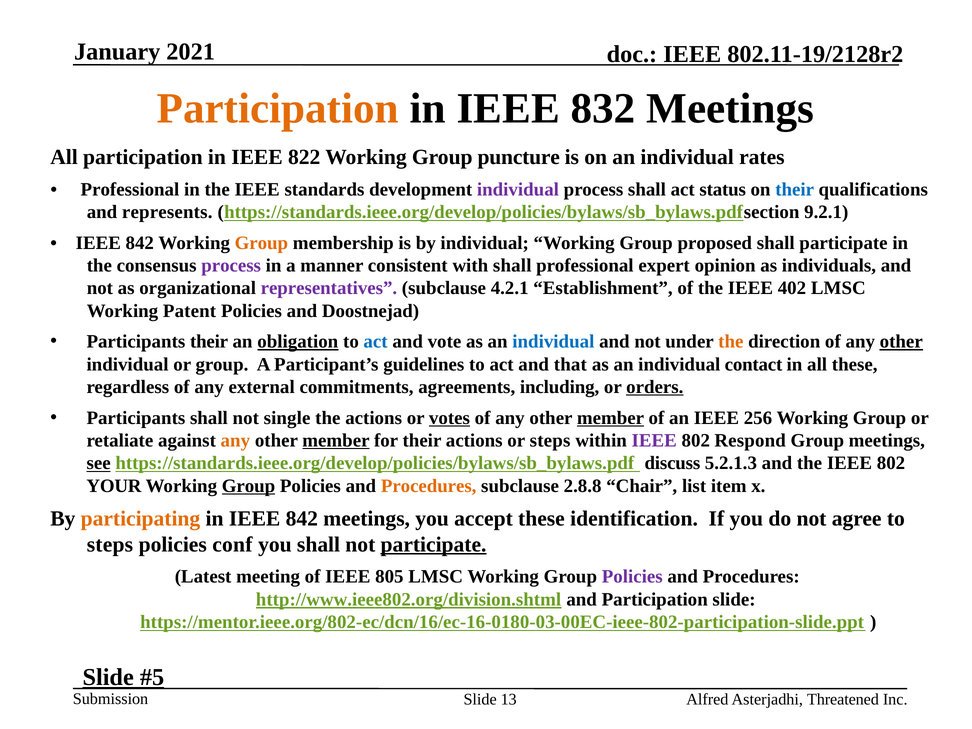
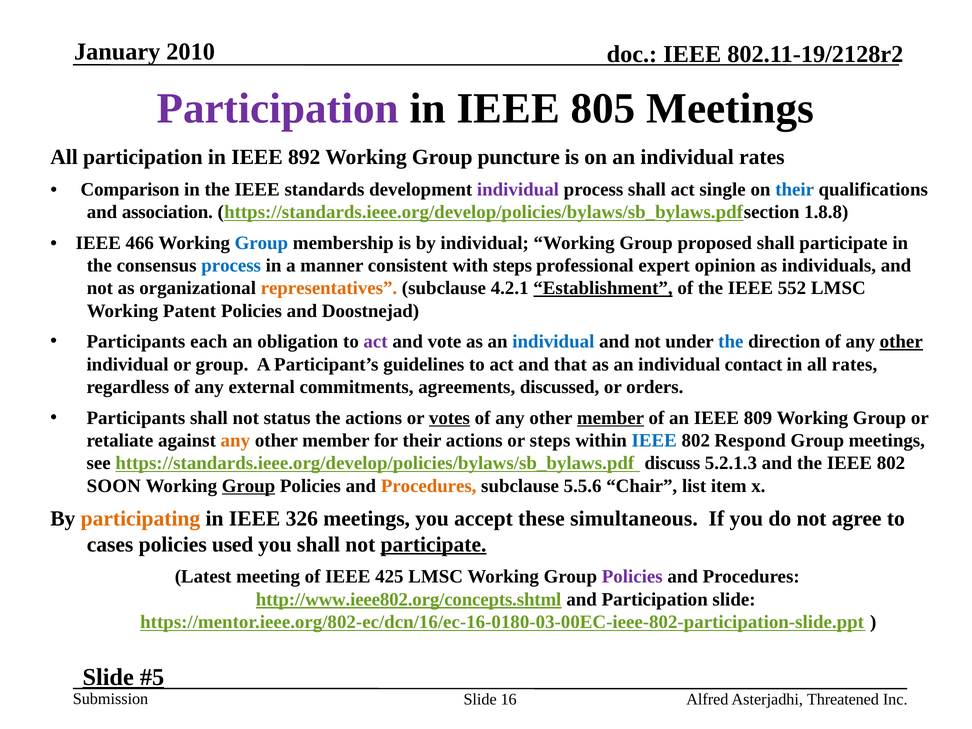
2021: 2021 -> 2010
Participation at (278, 108) colour: orange -> purple
832: 832 -> 805
822: 822 -> 892
Professional at (130, 189): Professional -> Comparison
status: status -> single
represents: represents -> association
9.2.1: 9.2.1 -> 1.8.8
842 at (140, 243): 842 -> 466
Group at (261, 243) colour: orange -> blue
process at (231, 265) colour: purple -> blue
with shall: shall -> steps
representatives colour: purple -> orange
Establishment underline: none -> present
402: 402 -> 552
Participants their: their -> each
obligation underline: present -> none
act at (376, 342) colour: blue -> purple
the at (731, 342) colour: orange -> blue
all these: these -> rates
including: including -> discussed
orders underline: present -> none
single: single -> status
256: 256 -> 809
member at (336, 441) underline: present -> none
IEEE at (654, 441) colour: purple -> blue
see underline: present -> none
YOUR: YOUR -> SOON
2.8.8: 2.8.8 -> 5.5.6
in IEEE 842: 842 -> 326
identification: identification -> simultaneous
steps at (110, 544): steps -> cases
conf: conf -> used
805: 805 -> 425
http://www.ieee802.org/division.shtml: http://www.ieee802.org/division.shtml -> http://www.ieee802.org/concepts.shtml
13: 13 -> 16
